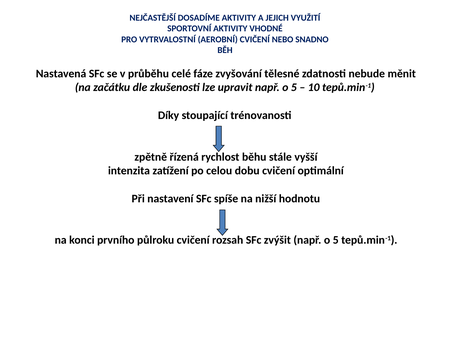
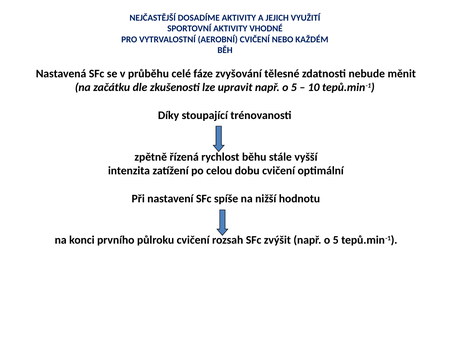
SNADNO: SNADNO -> KAŽDÉM
